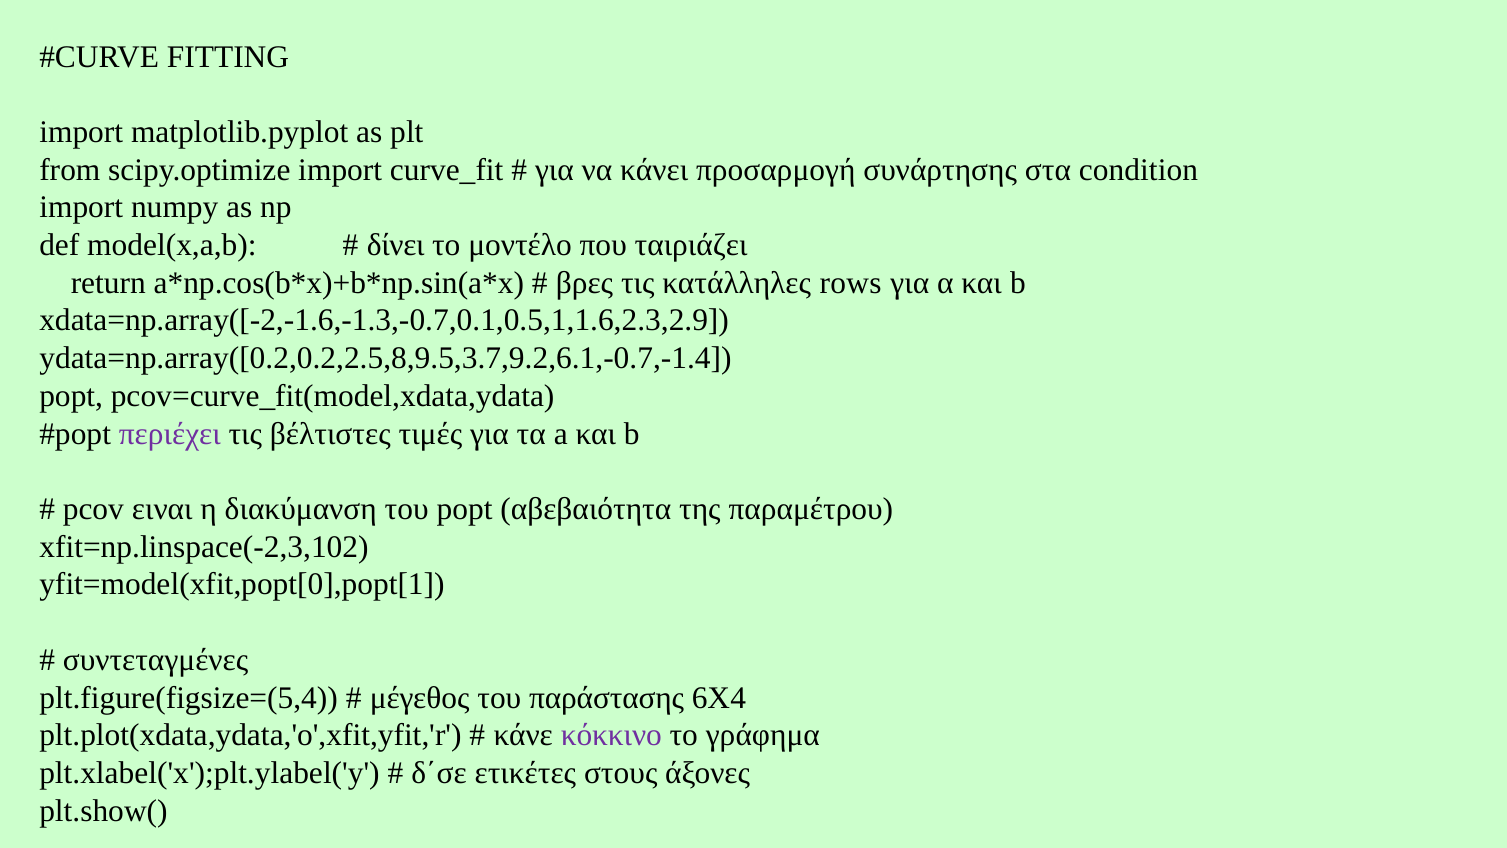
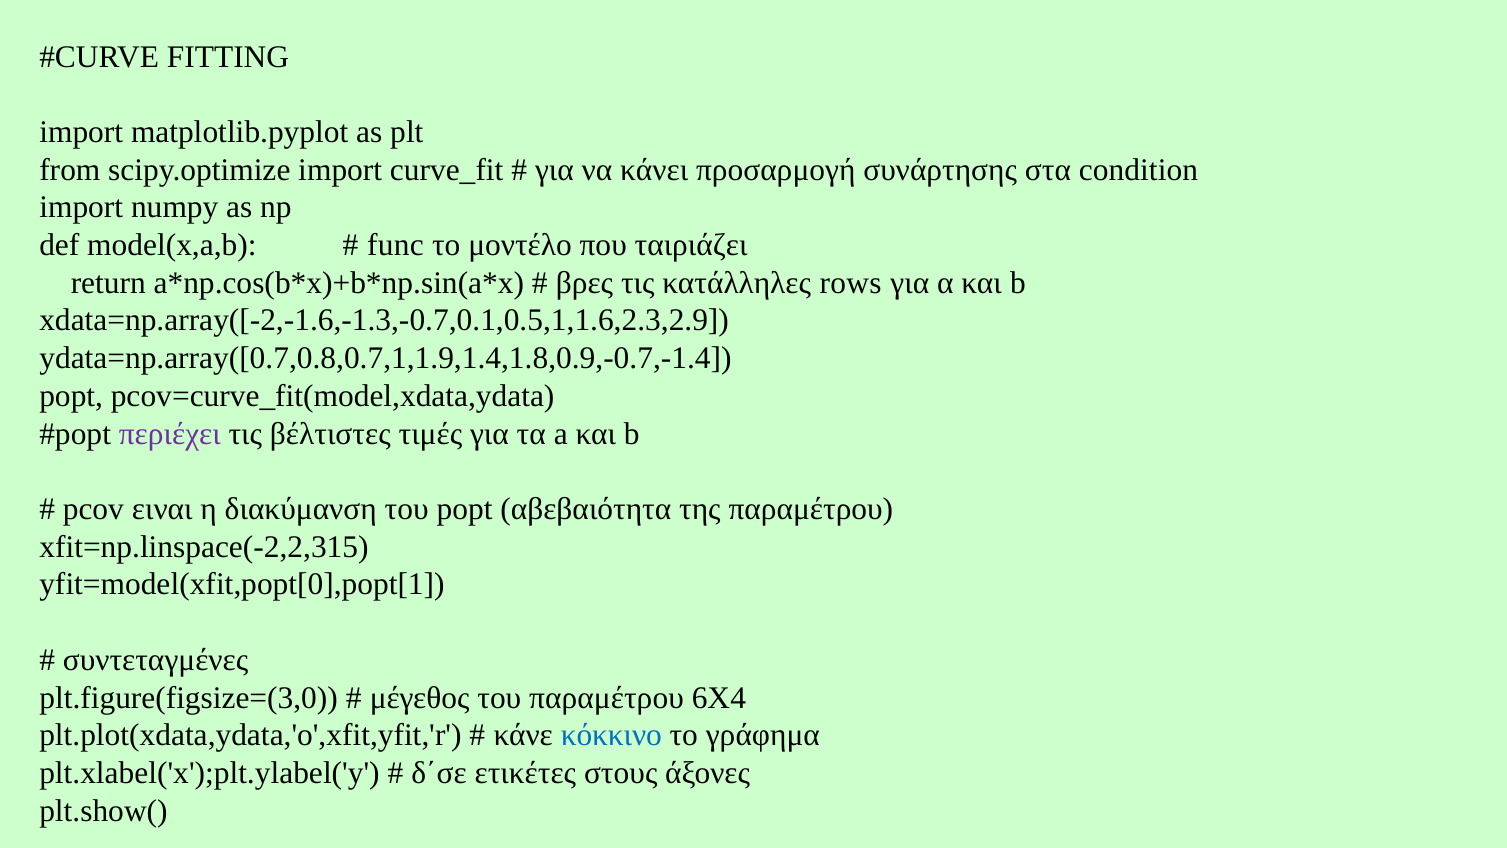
δίνει: δίνει -> func
ydata=np.array([0.2,0.2,2.5,8,9.5,3.7,9.2,6.1,-0.7,-1.4: ydata=np.array([0.2,0.2,2.5,8,9.5,3.7,9.2,6.1,-0.7,-1.4 -> ydata=np.array([0.7,0.8,0.7,1,1.9,1.4,1.8,0.9,-0.7,-1.4
xfit=np.linspace(-2,3,102: xfit=np.linspace(-2,3,102 -> xfit=np.linspace(-2,2,315
plt.figure(figsize=(5,4: plt.figure(figsize=(5,4 -> plt.figure(figsize=(3,0
του παράστασης: παράστασης -> παραμέτρου
κόκκινο colour: purple -> blue
